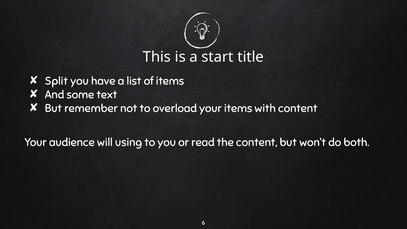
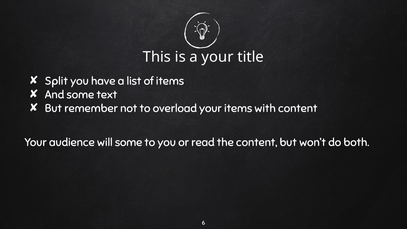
a start: start -> your
will using: using -> some
